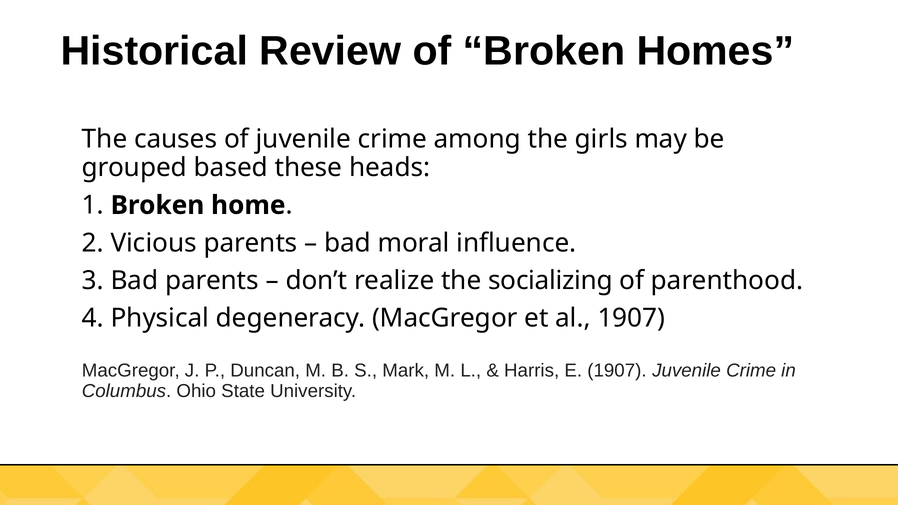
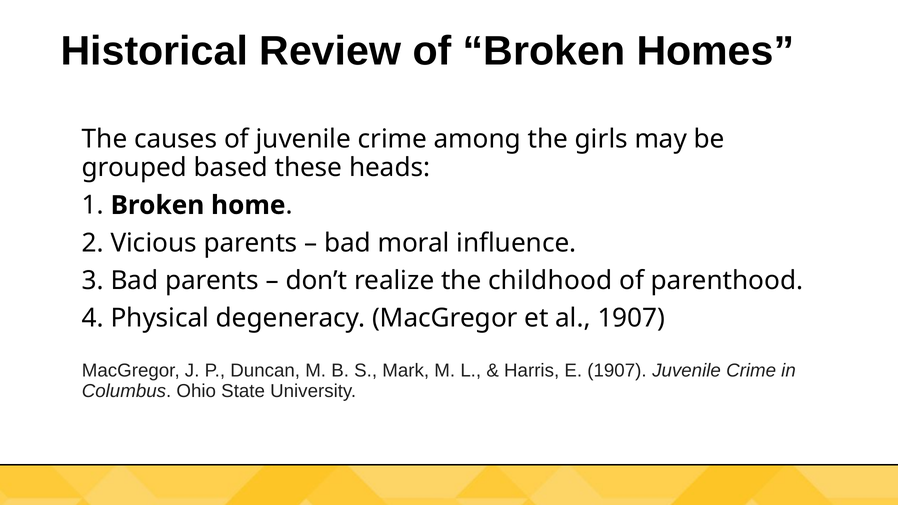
socializing: socializing -> childhood
